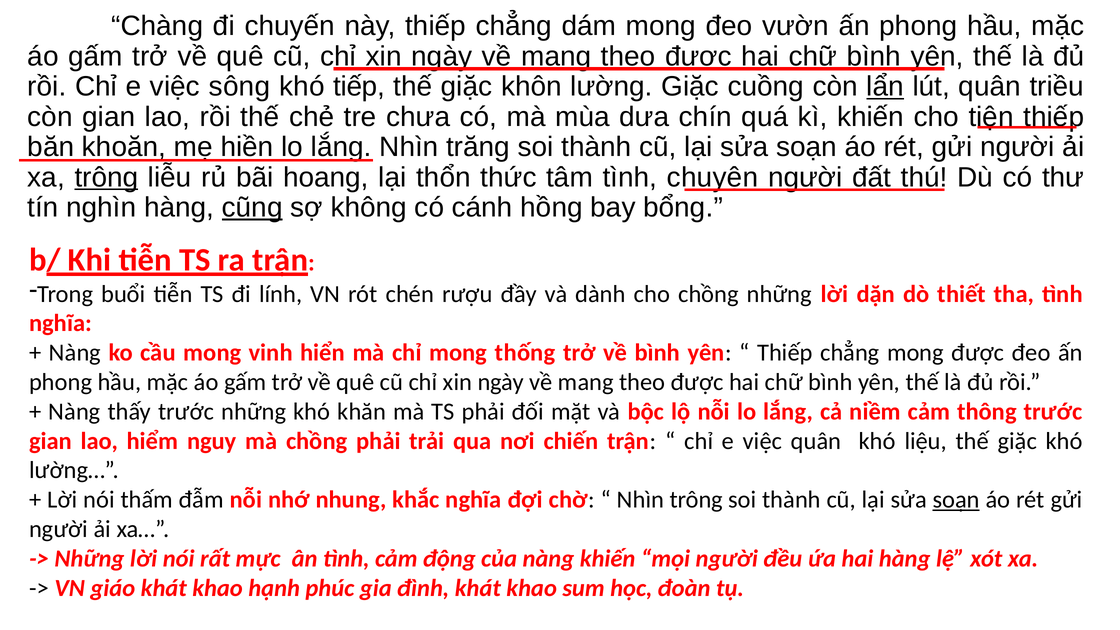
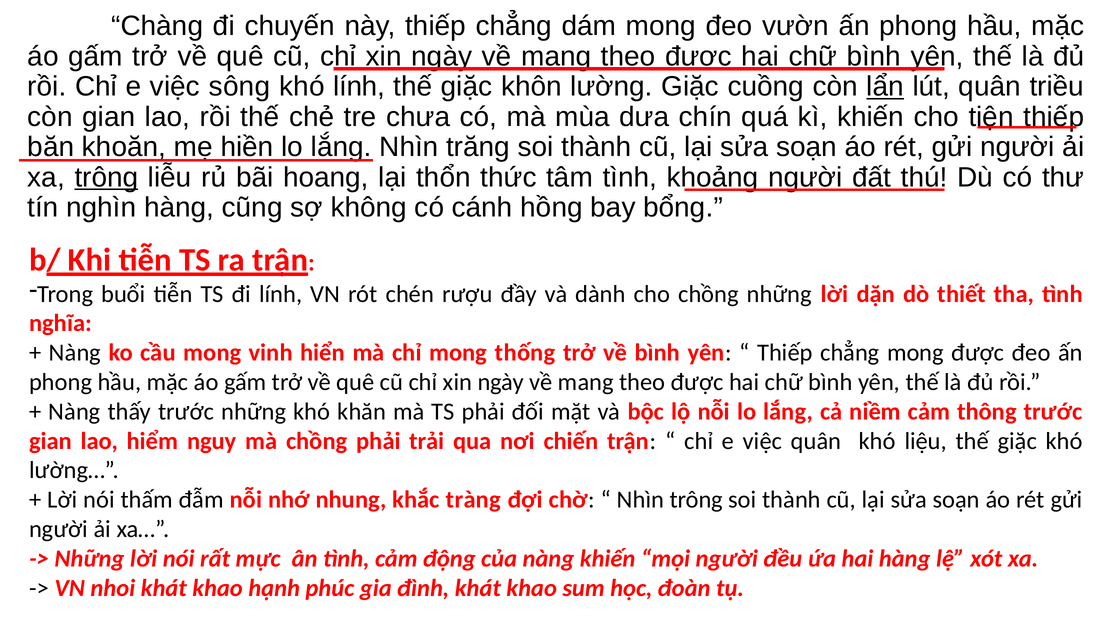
khó tiếp: tiếp -> lính
chuyện: chuyện -> khoảng
cũng underline: present -> none
khắc nghĩa: nghĩa -> tràng
soạn at (956, 500) underline: present -> none
giáo: giáo -> nhoi
